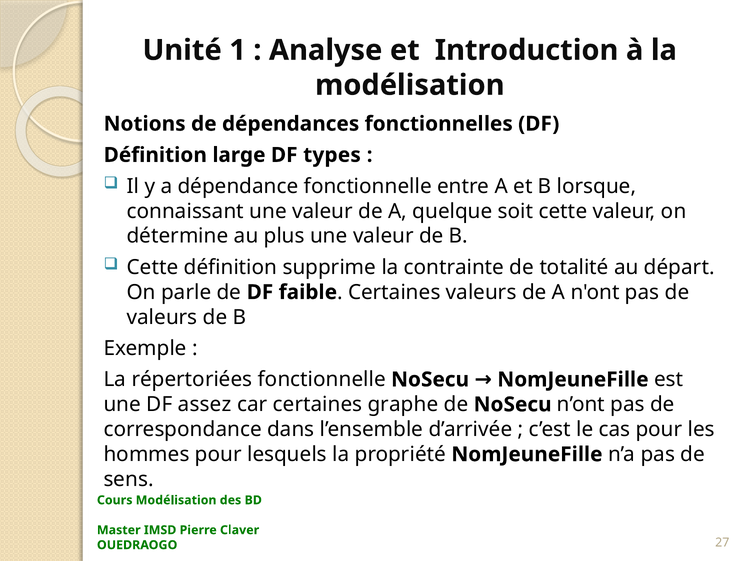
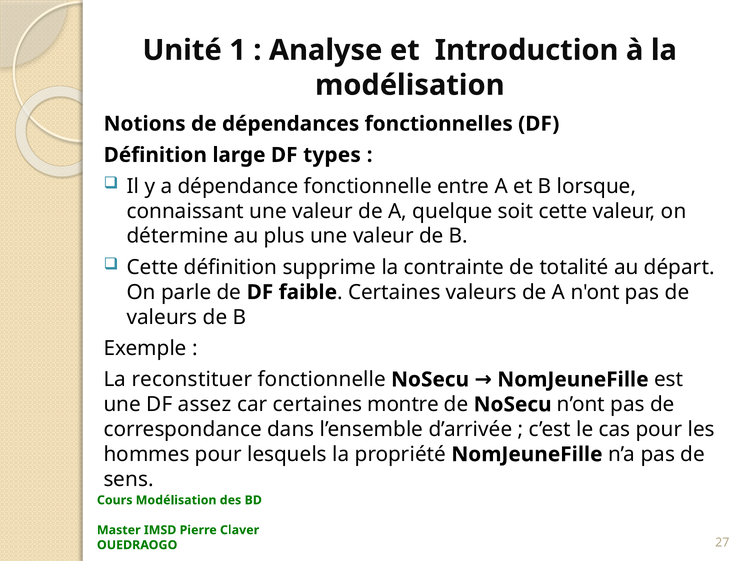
répertoriées: répertoriées -> reconstituer
graphe: graphe -> montre
